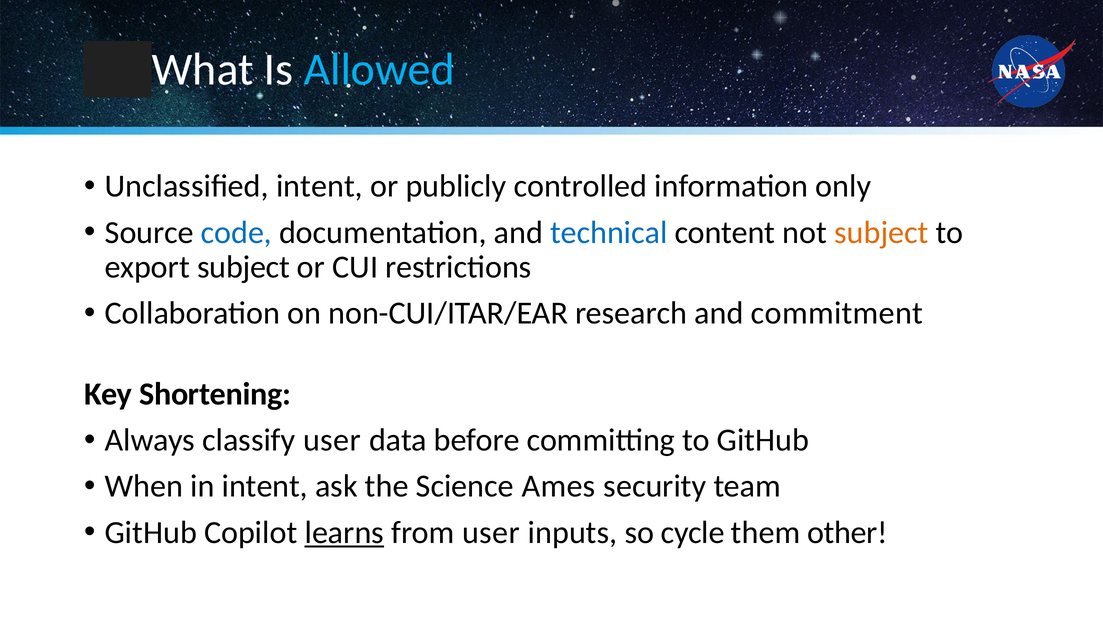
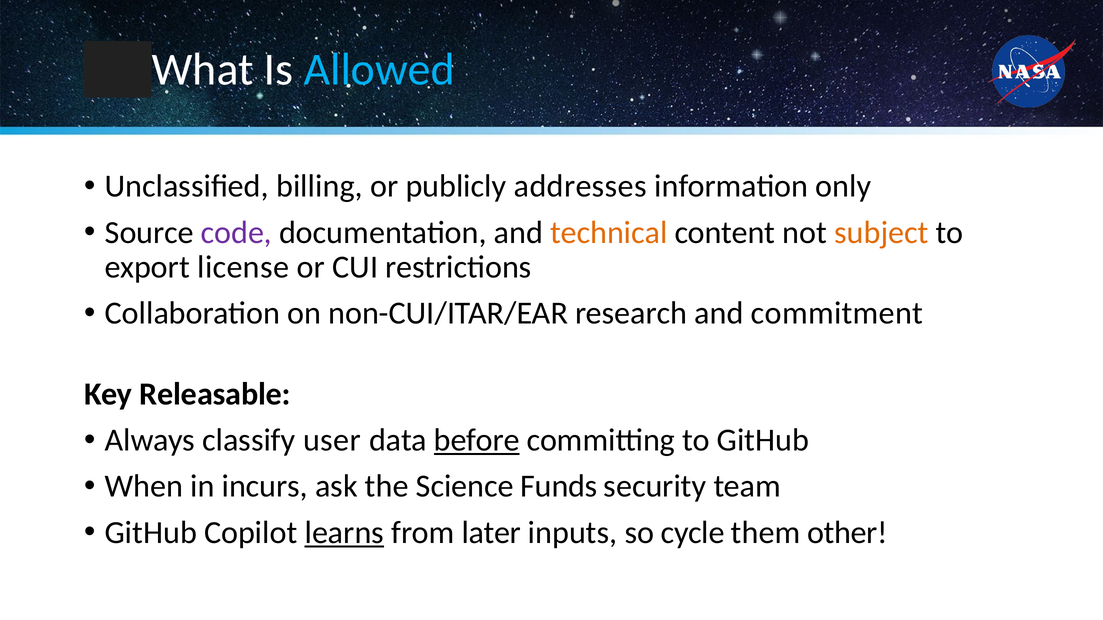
Unclassified intent: intent -> billing
controlled: controlled -> addresses
code colour: blue -> purple
technical colour: blue -> orange
export subject: subject -> license
Shortening: Shortening -> Releasable
before underline: none -> present
in intent: intent -> incurs
Ames: Ames -> Funds
from user: user -> later
